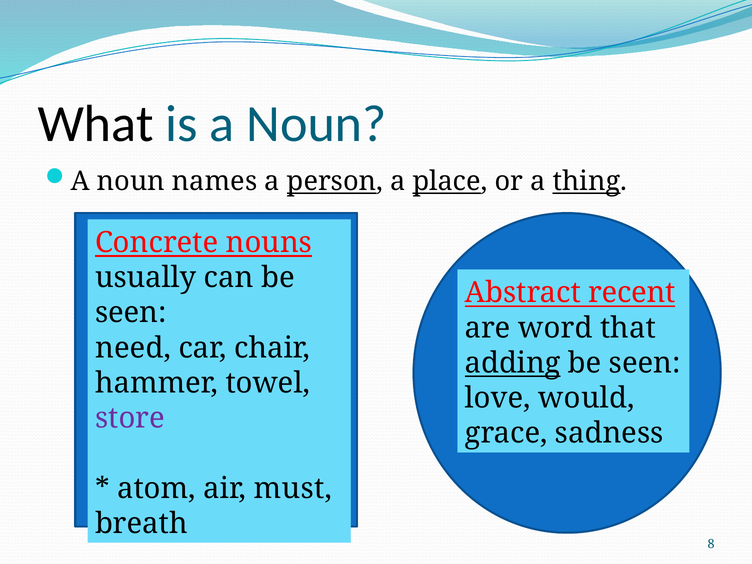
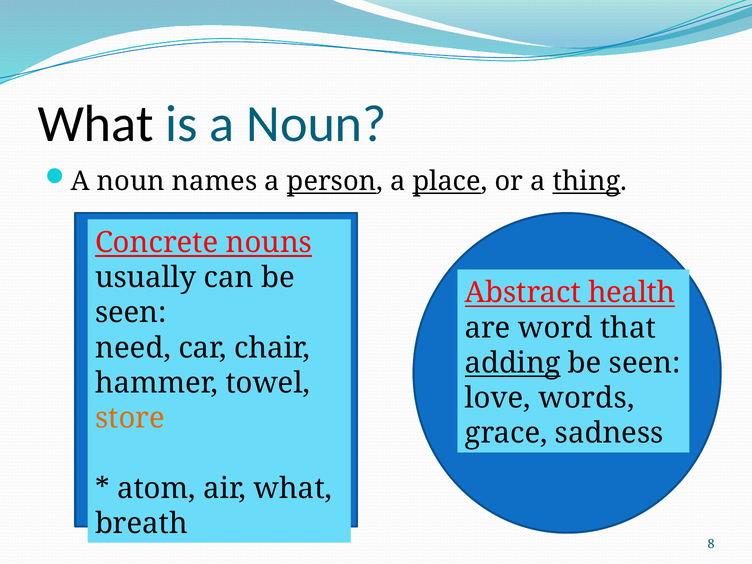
recent: recent -> health
would: would -> words
store colour: purple -> orange
air must: must -> what
